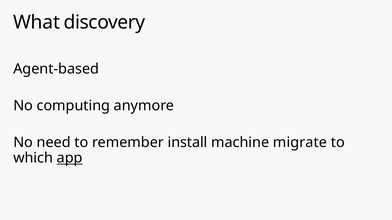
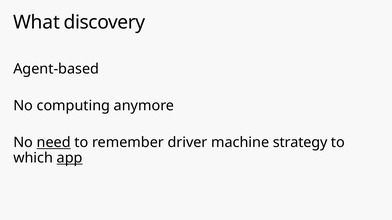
need underline: none -> present
install: install -> driver
migrate: migrate -> strategy
